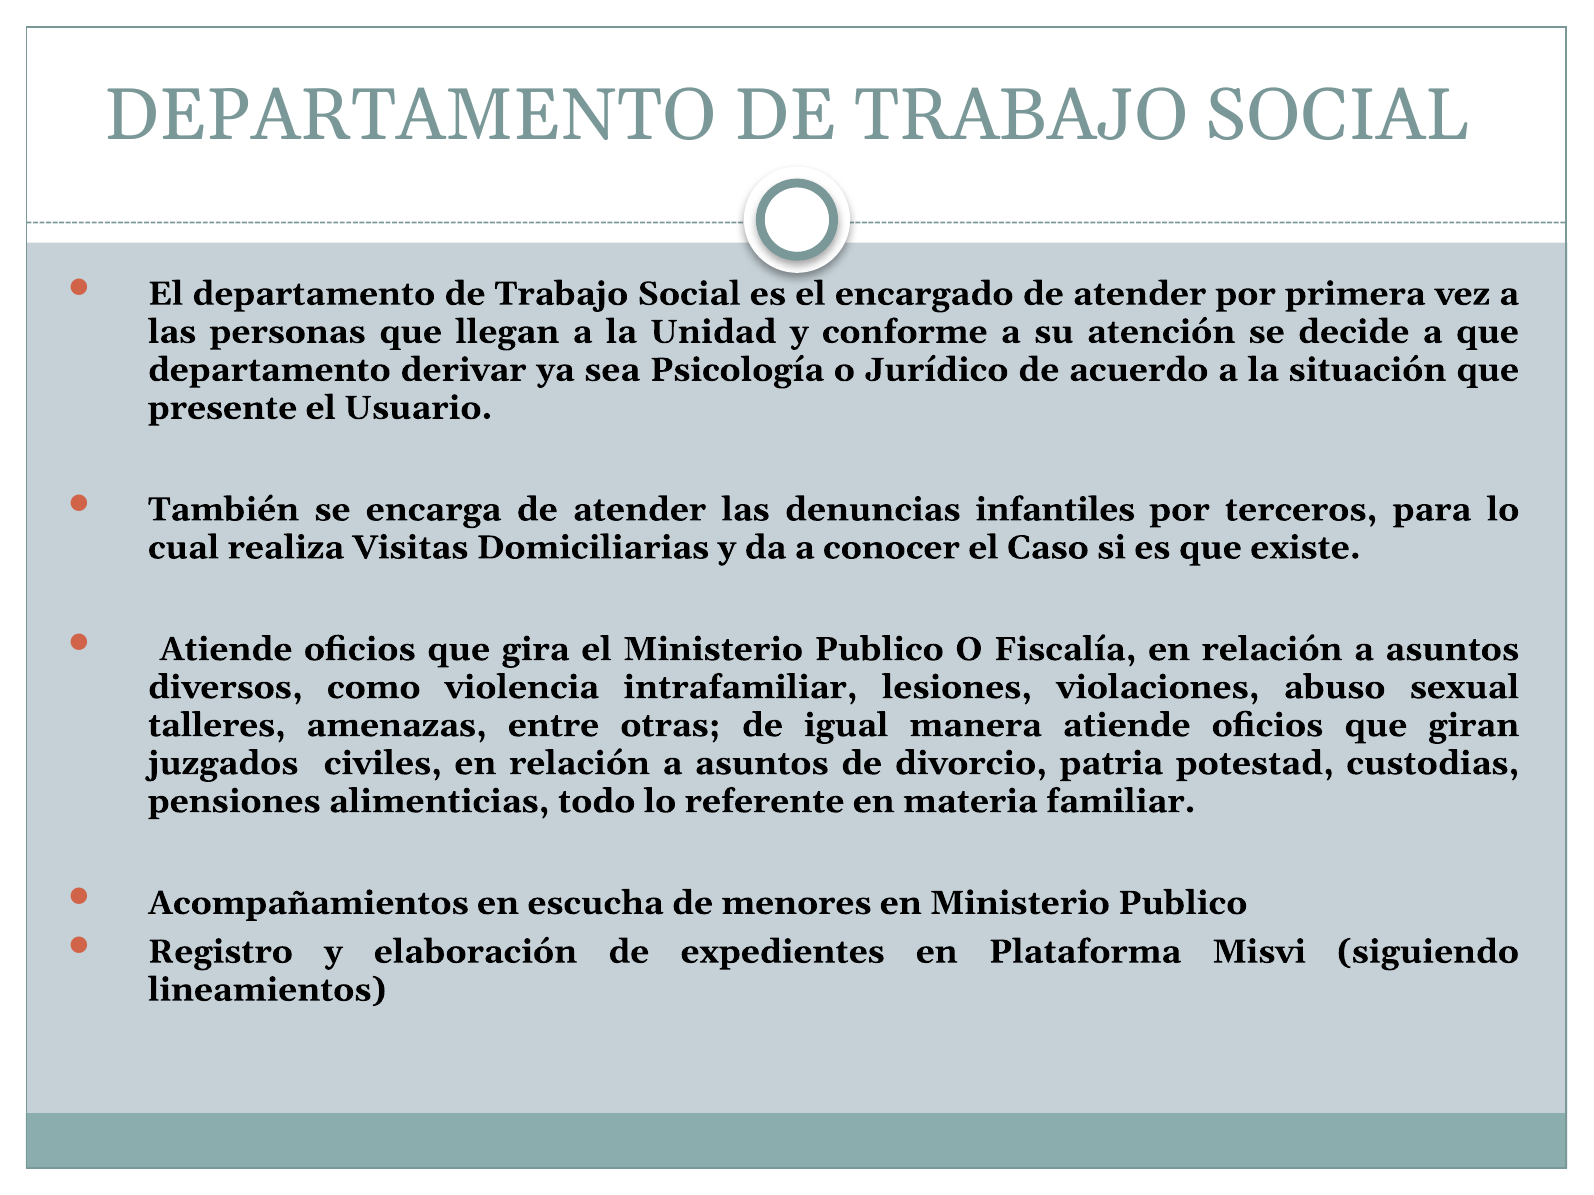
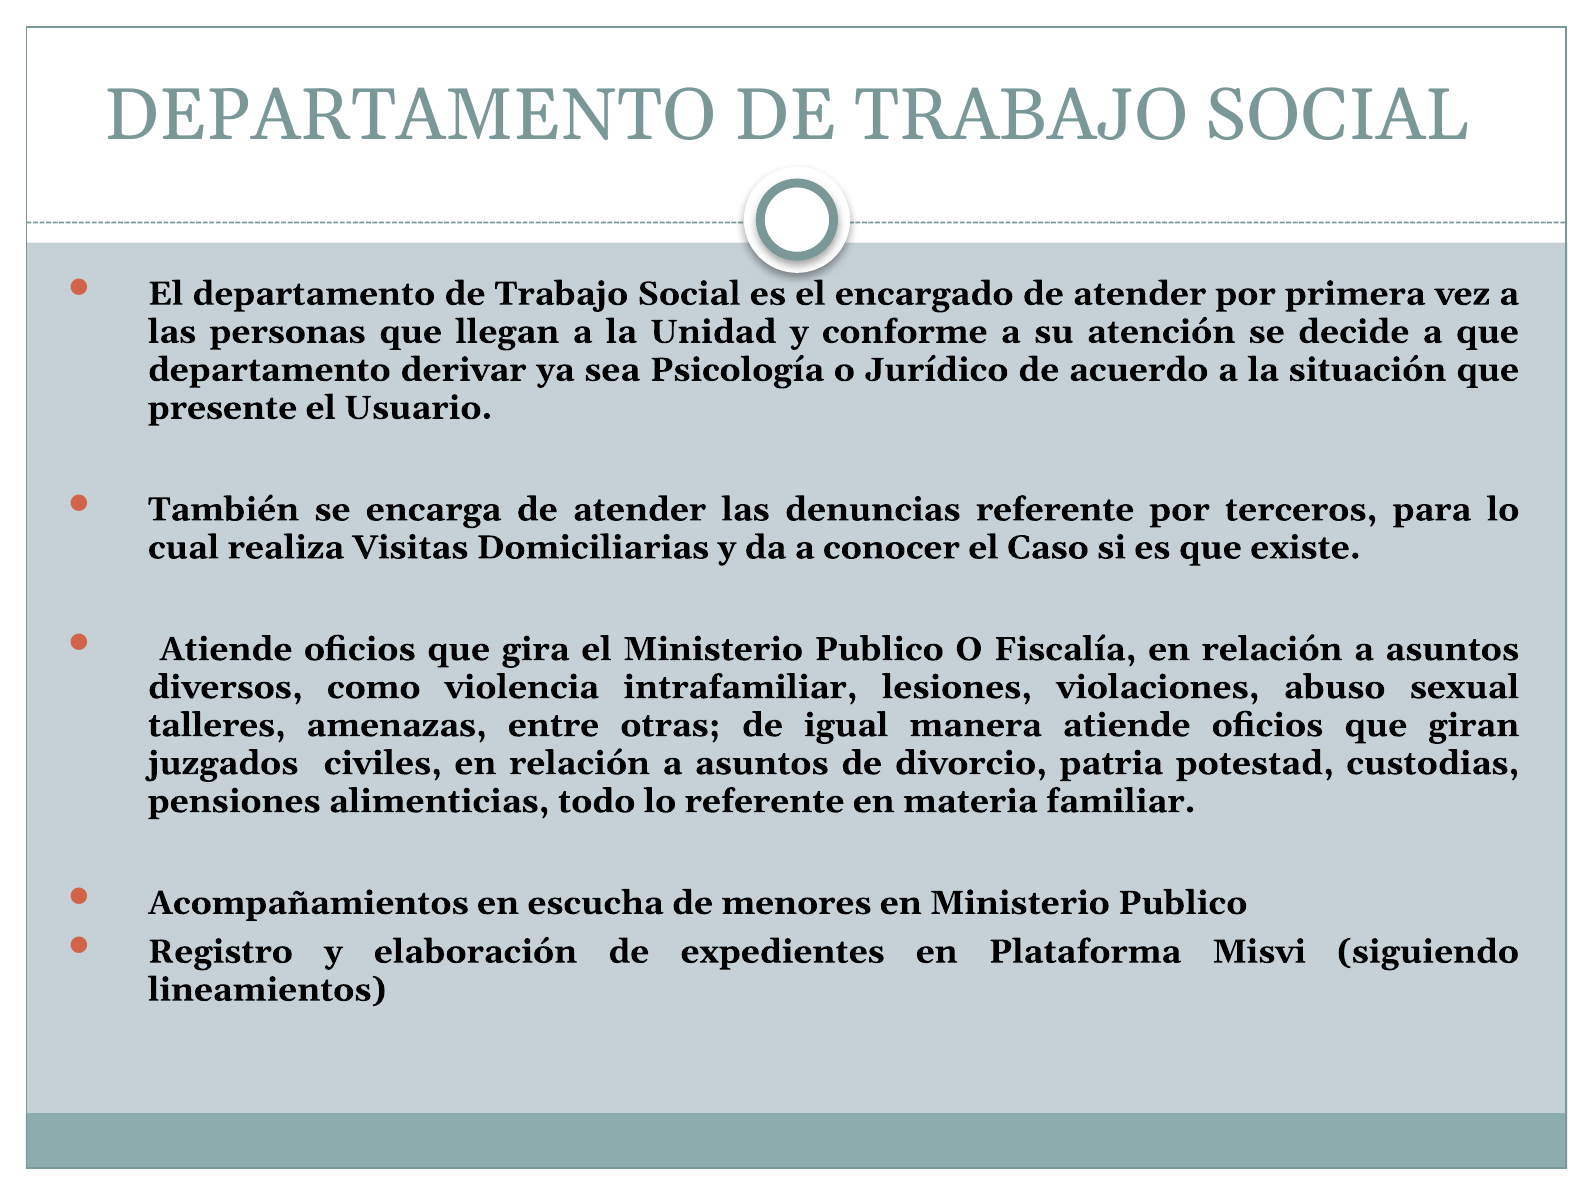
denuncias infantiles: infantiles -> referente
